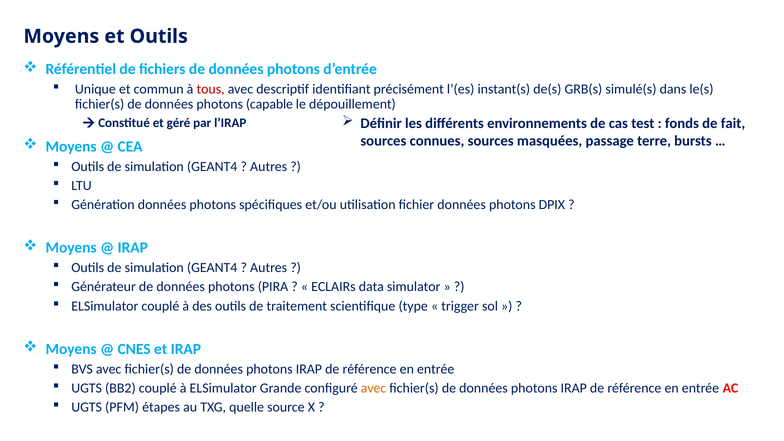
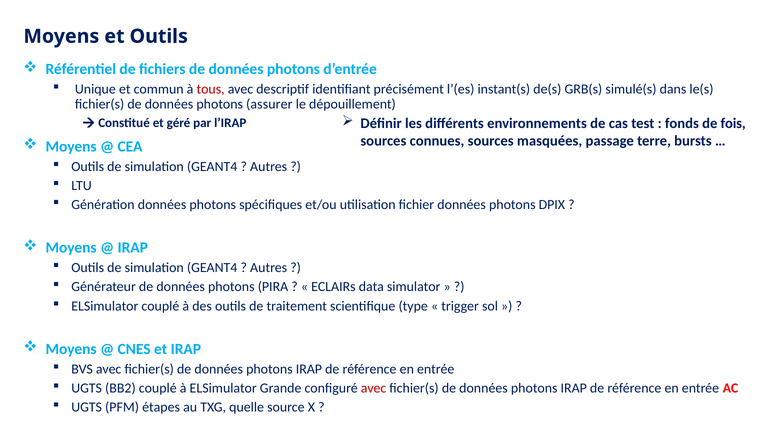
capable: capable -> assurer
fait: fait -> fois
avec at (374, 388) colour: orange -> red
